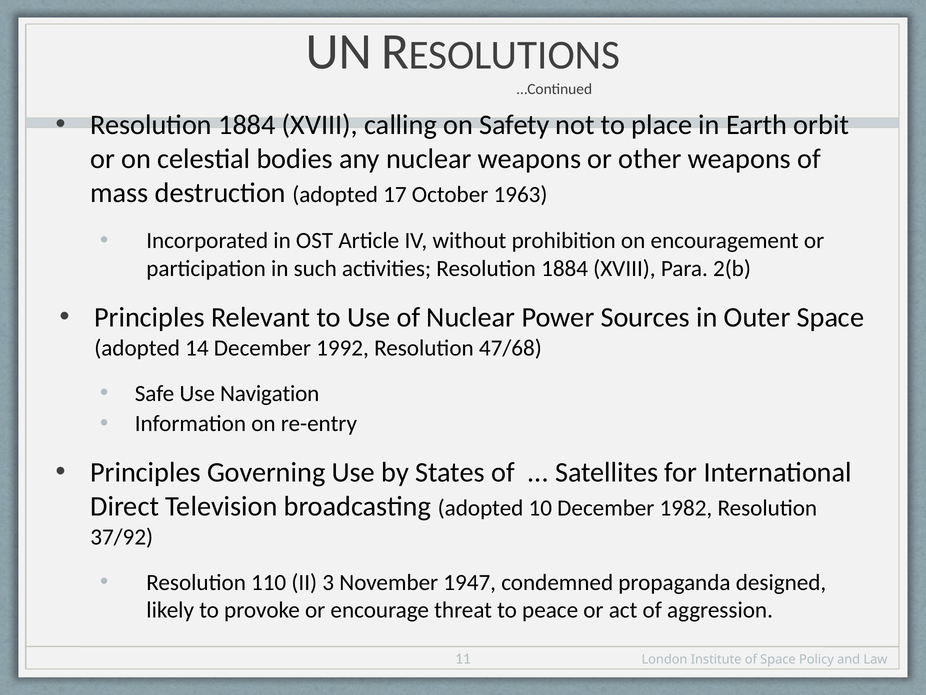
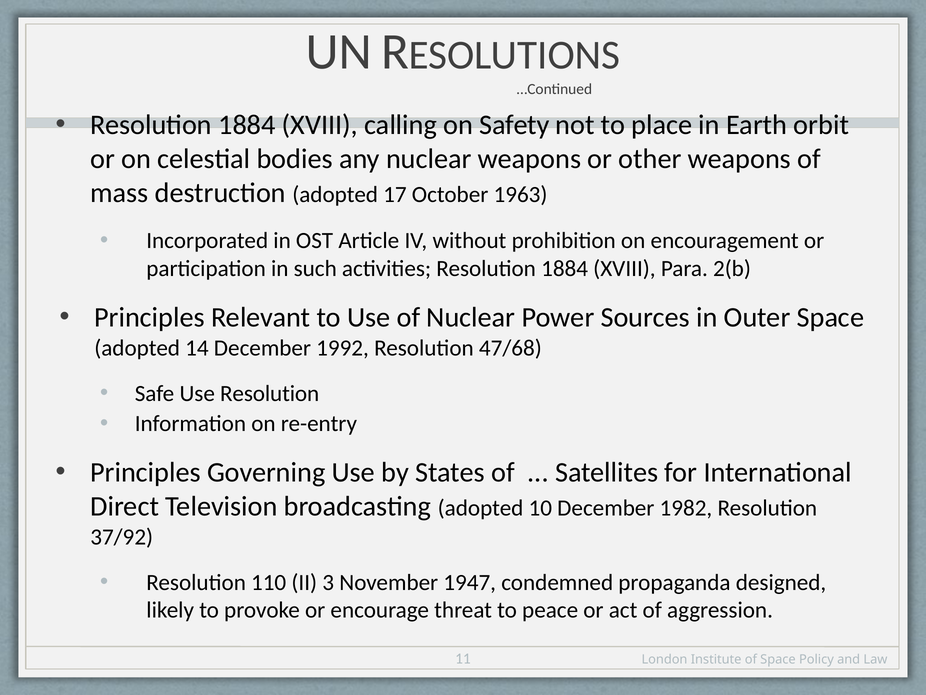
Use Navigation: Navigation -> Resolution
